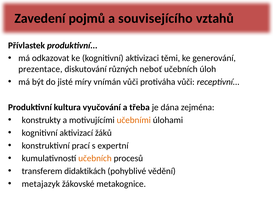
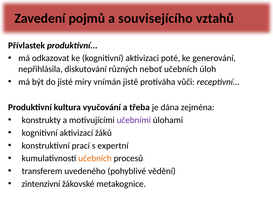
těmi: těmi -> poté
prezentace: prezentace -> nepřihlásila
vnímán vůči: vůči -> jistě
učebními colour: orange -> purple
didaktikách: didaktikách -> uvedeného
metajazyk: metajazyk -> zintenzivní
